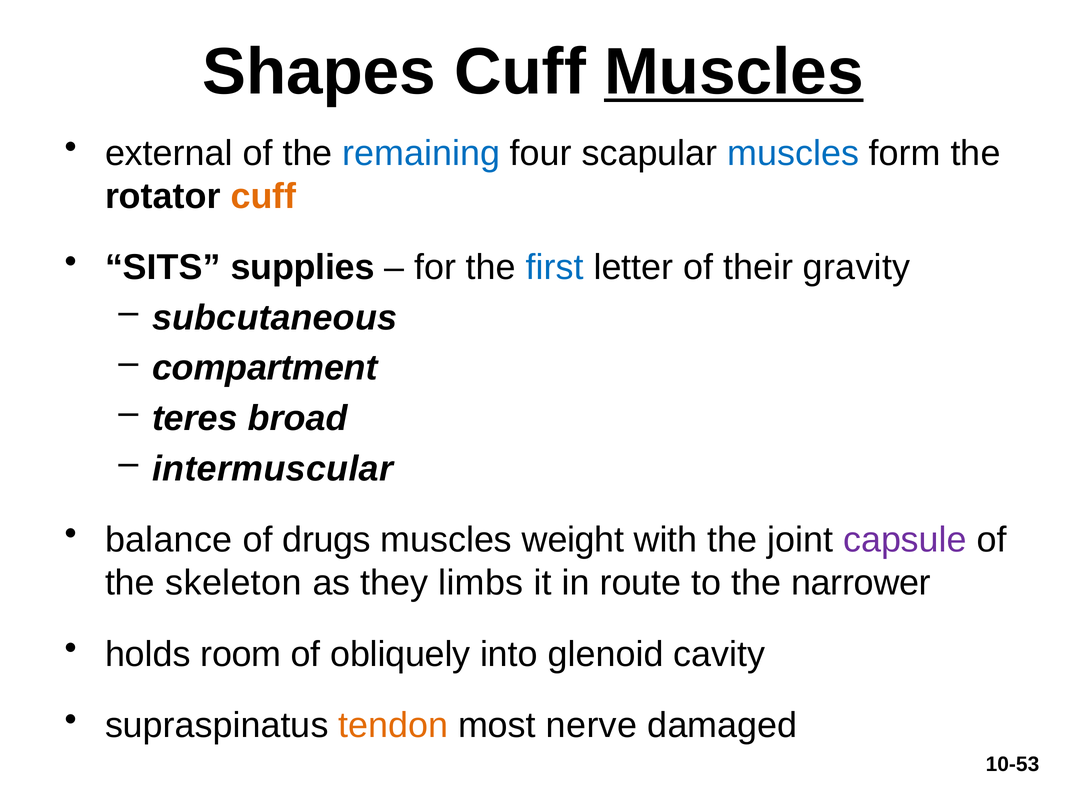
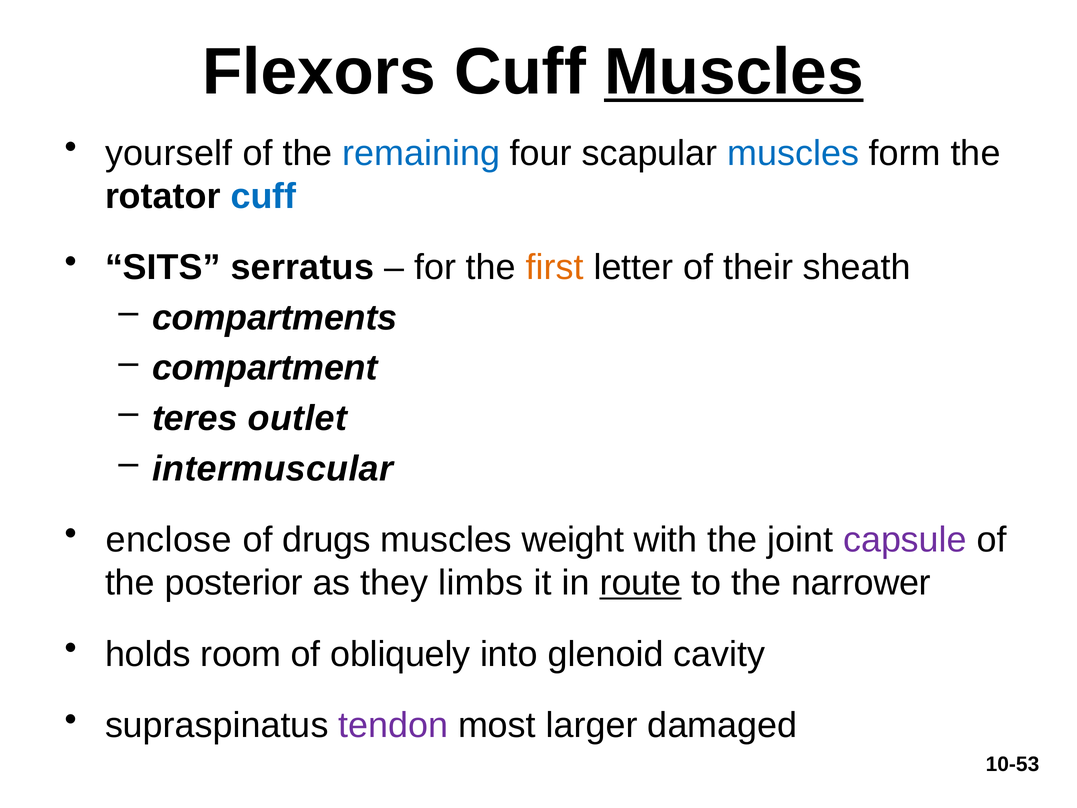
Shapes: Shapes -> Flexors
external: external -> yourself
cuff at (263, 196) colour: orange -> blue
supplies: supplies -> serratus
first colour: blue -> orange
gravity: gravity -> sheath
subcutaneous: subcutaneous -> compartments
broad: broad -> outlet
balance: balance -> enclose
skeleton: skeleton -> posterior
route underline: none -> present
tendon colour: orange -> purple
nerve: nerve -> larger
